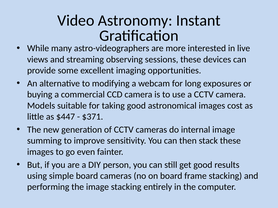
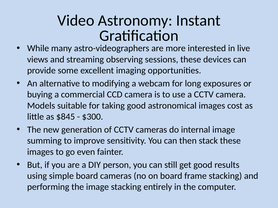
$447: $447 -> $845
$371: $371 -> $300
